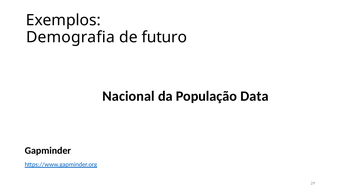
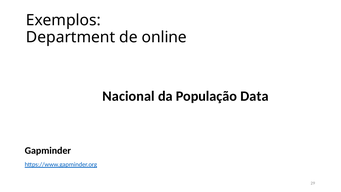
Demografia: Demografia -> Department
futuro: futuro -> online
